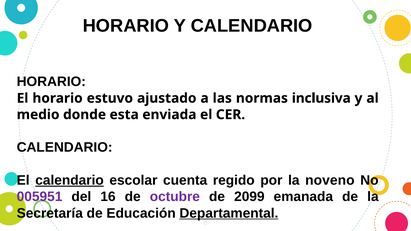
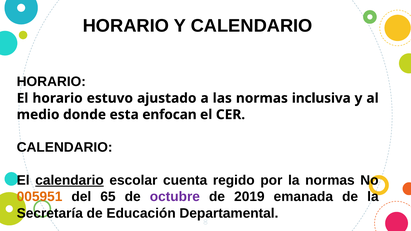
enviada: enviada -> enfocan
la noveno: noveno -> normas
005951 colour: purple -> orange
16: 16 -> 65
2099: 2099 -> 2019
Departamental underline: present -> none
